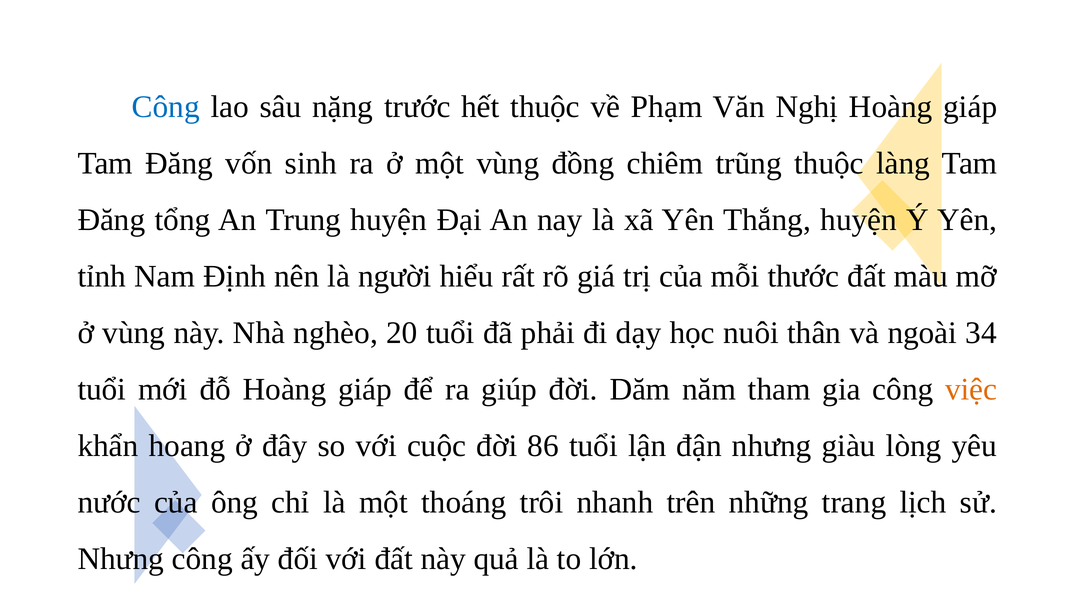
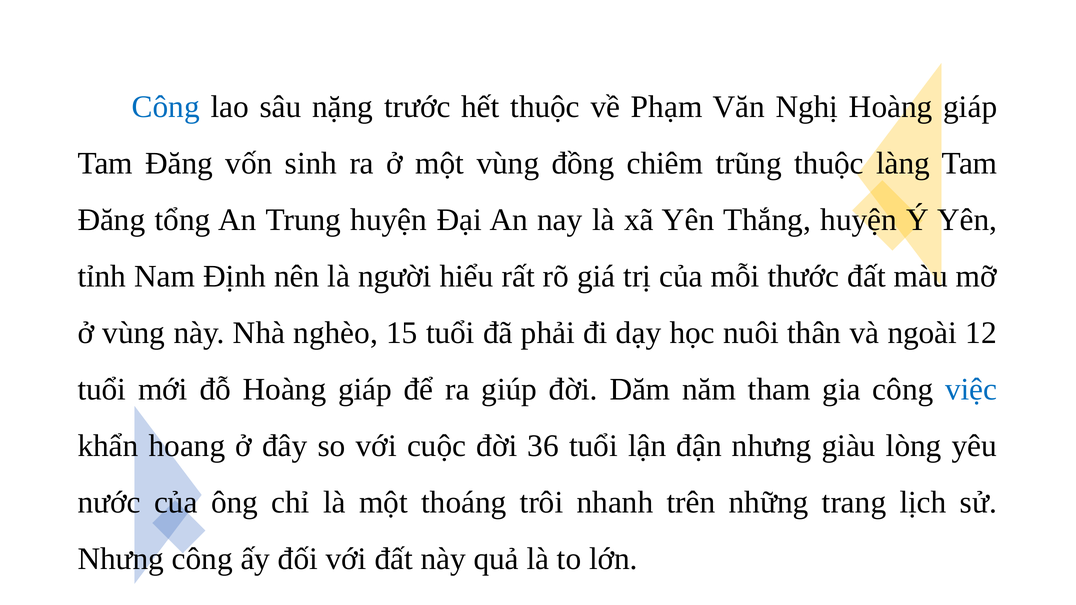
20: 20 -> 15
34: 34 -> 12
việc colour: orange -> blue
86: 86 -> 36
